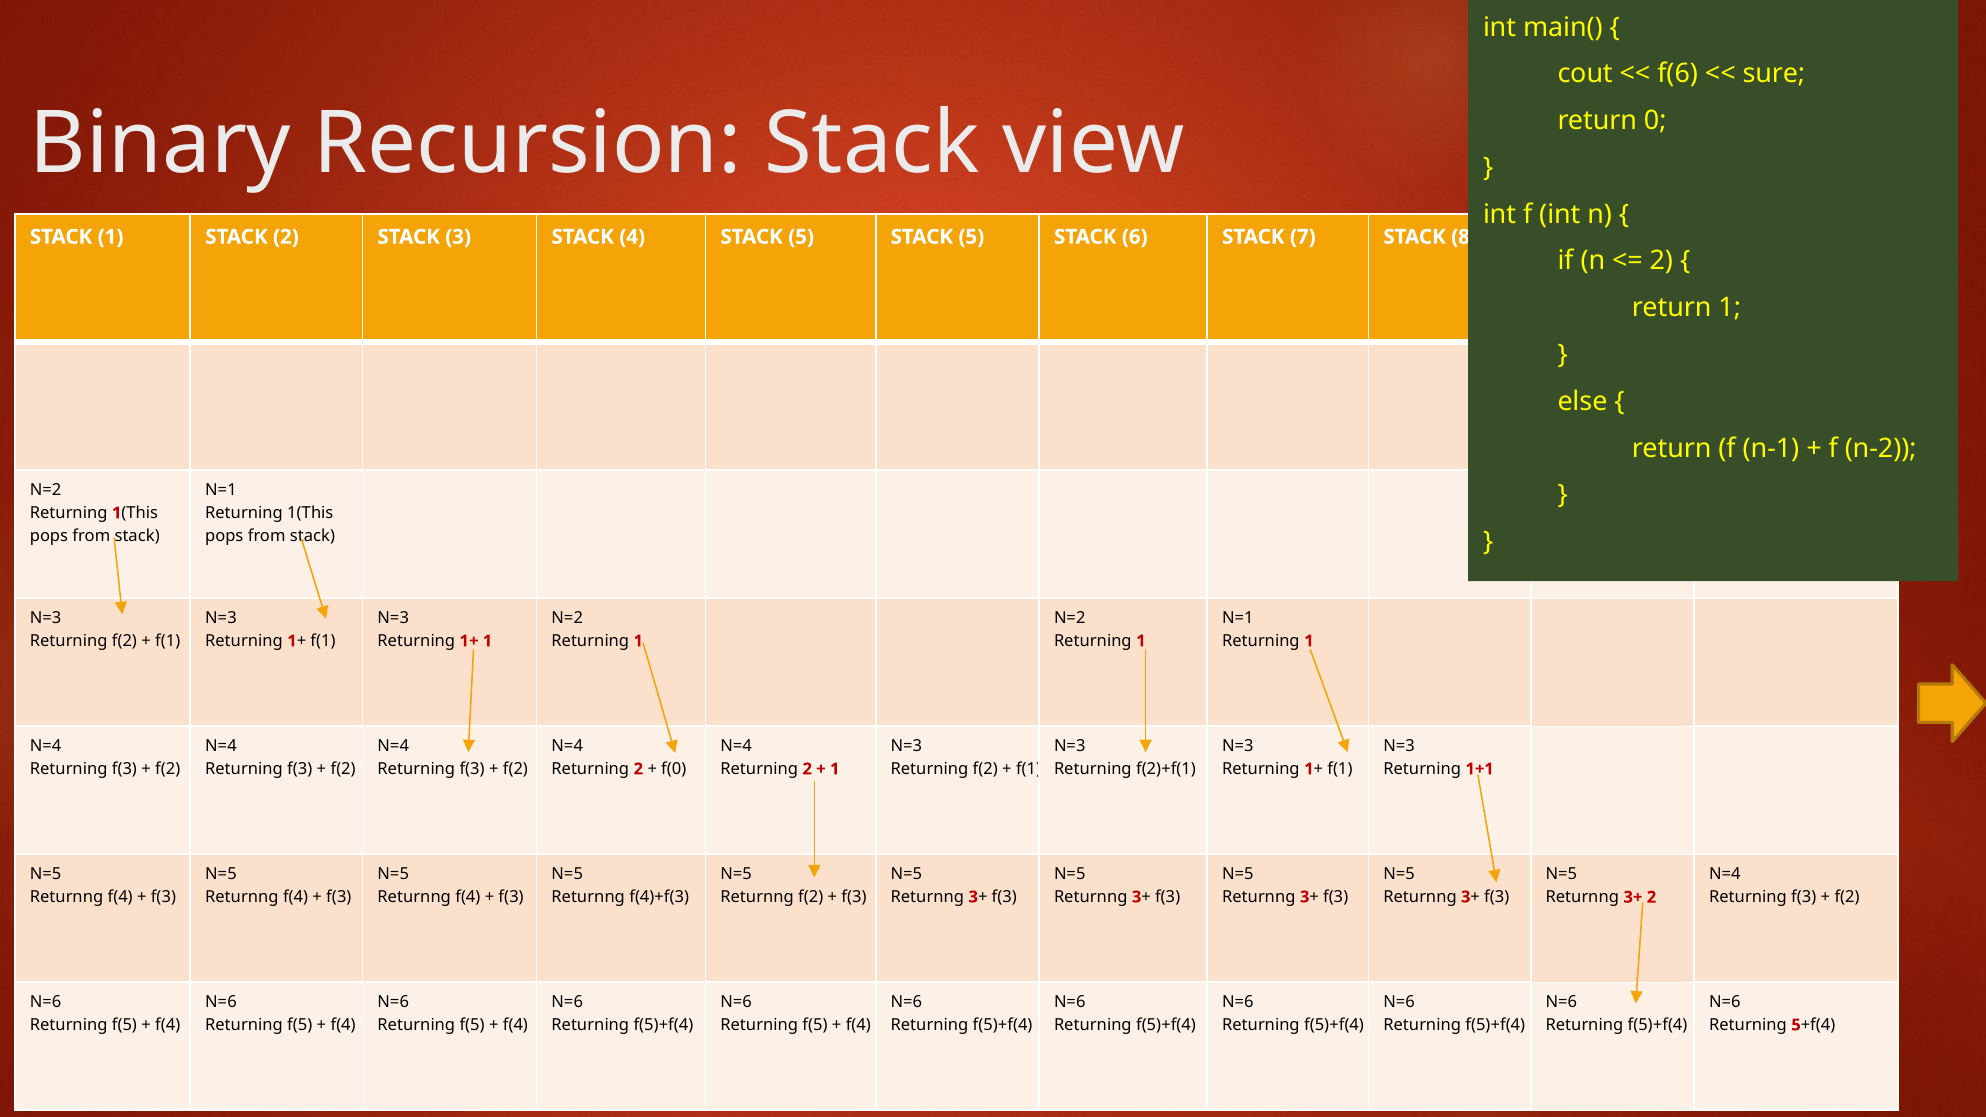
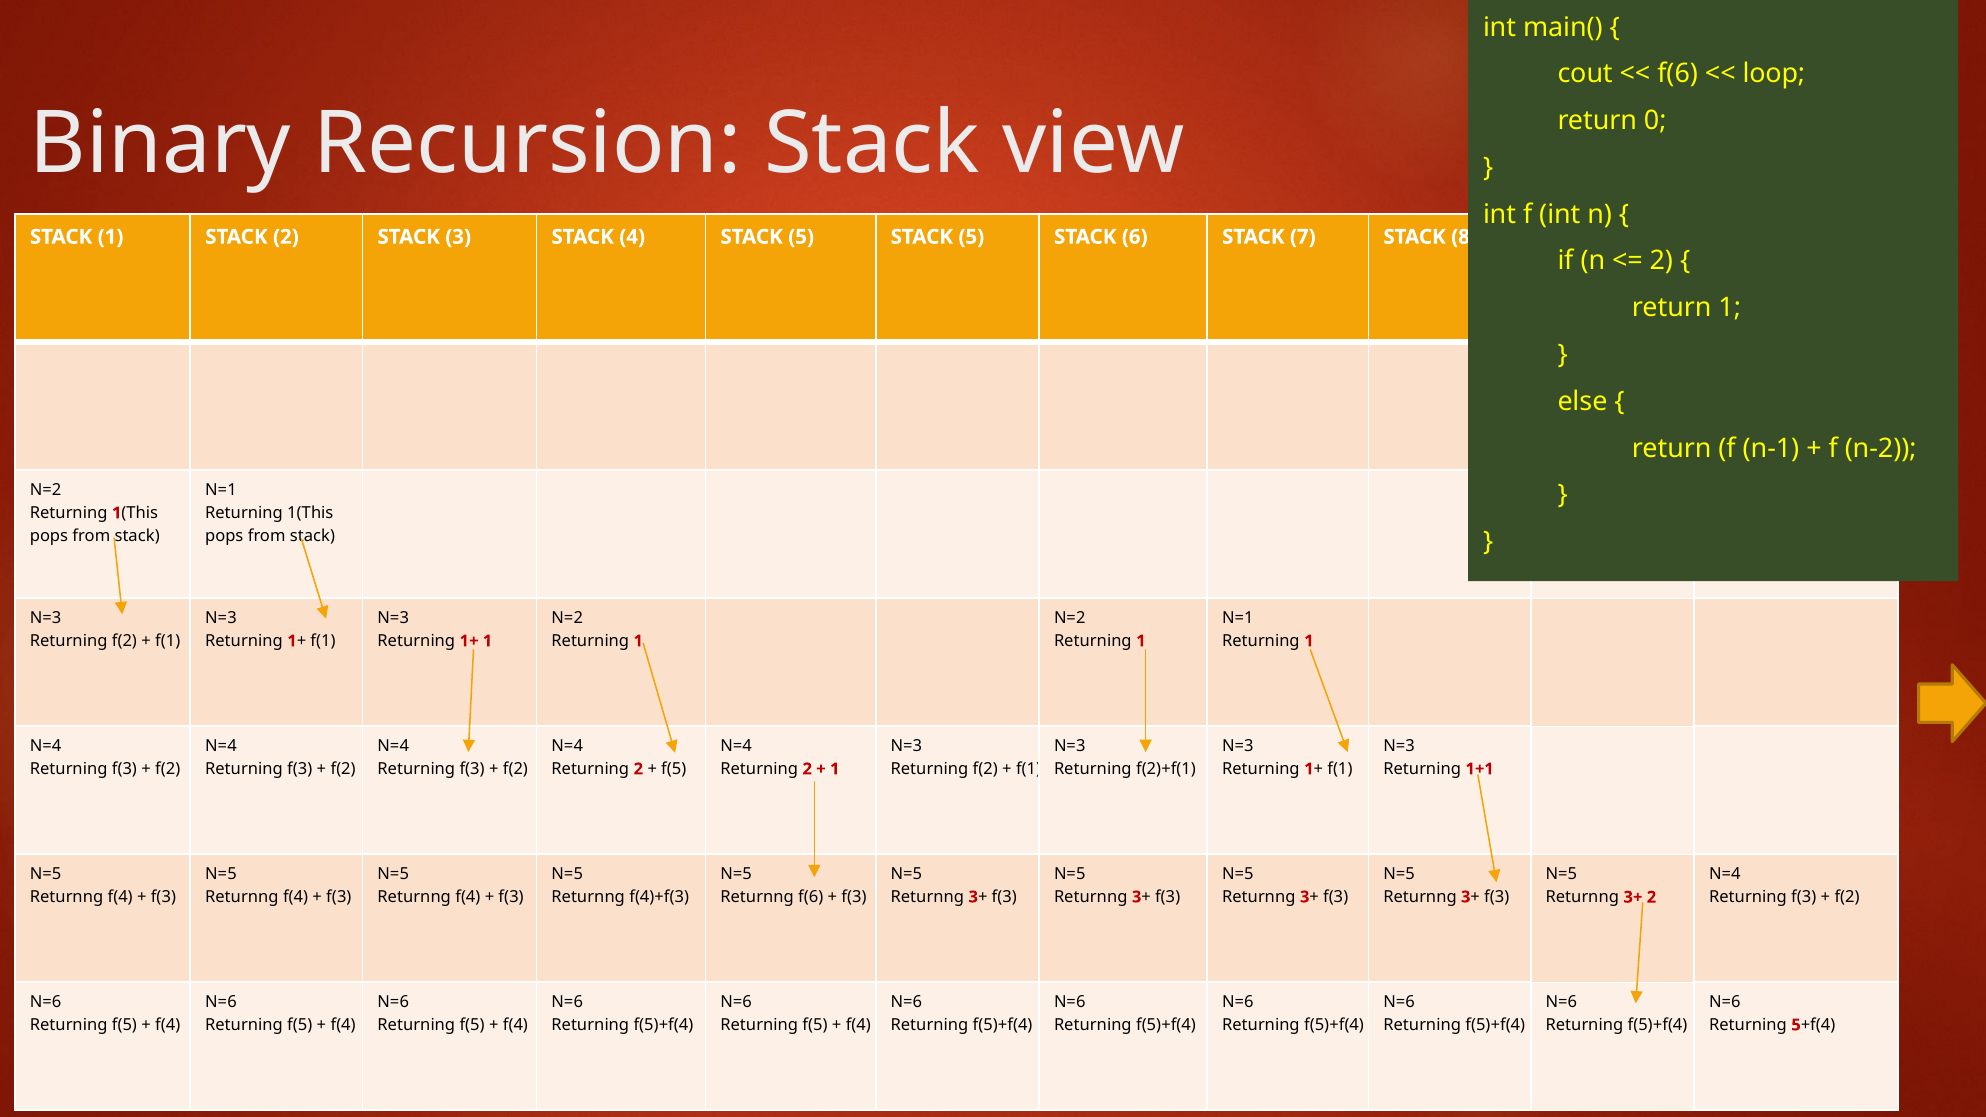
sure: sure -> loop
f(0 at (674, 769): f(0 -> f(5
Returnng f(2: f(2 -> f(6
